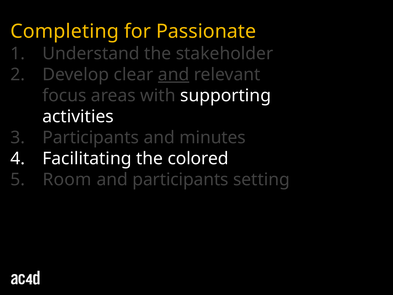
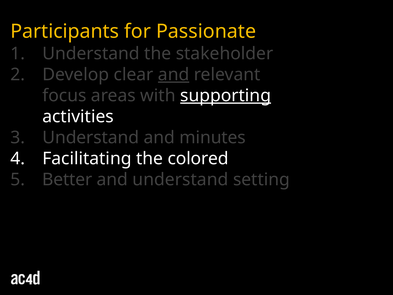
Completing: Completing -> Participants
supporting underline: none -> present
Participants at (91, 137): Participants -> Understand
Room: Room -> Better
and participants: participants -> understand
